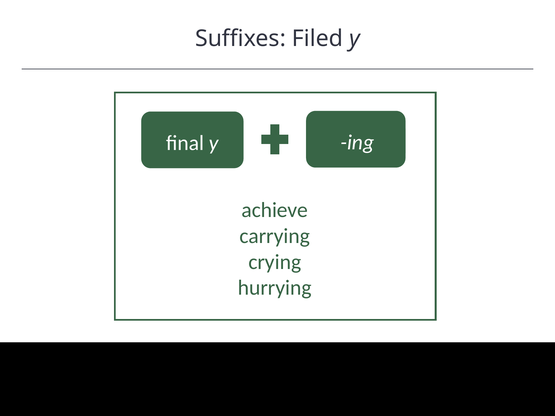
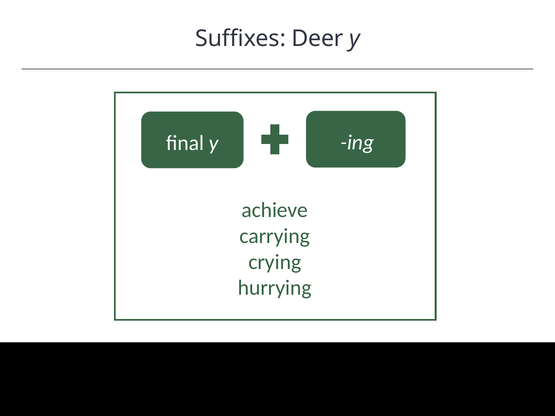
Filed: Filed -> Deer
